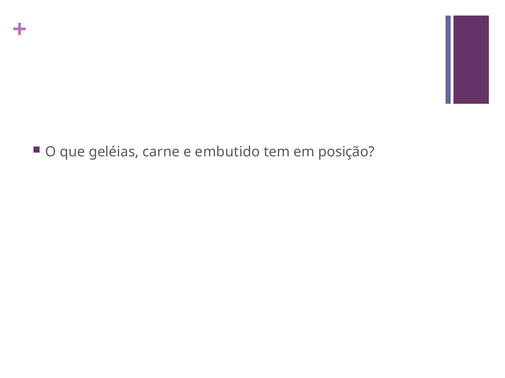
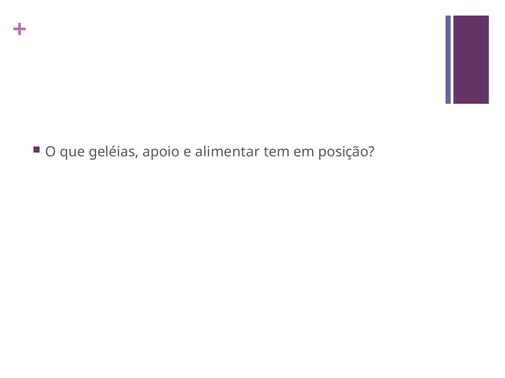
carne: carne -> apoio
embutido: embutido -> alimentar
